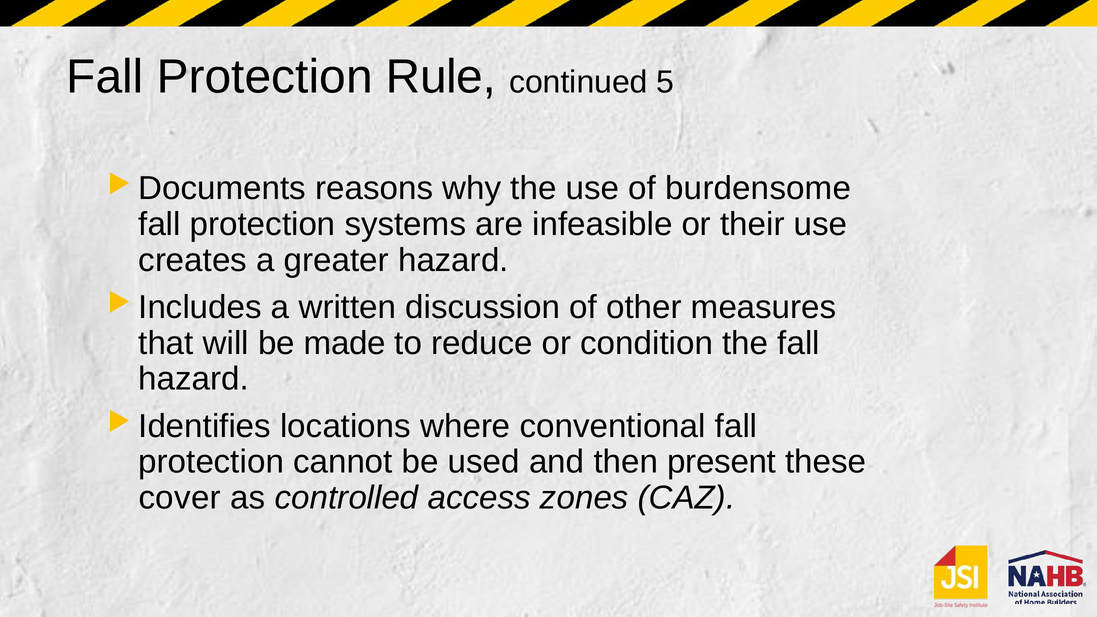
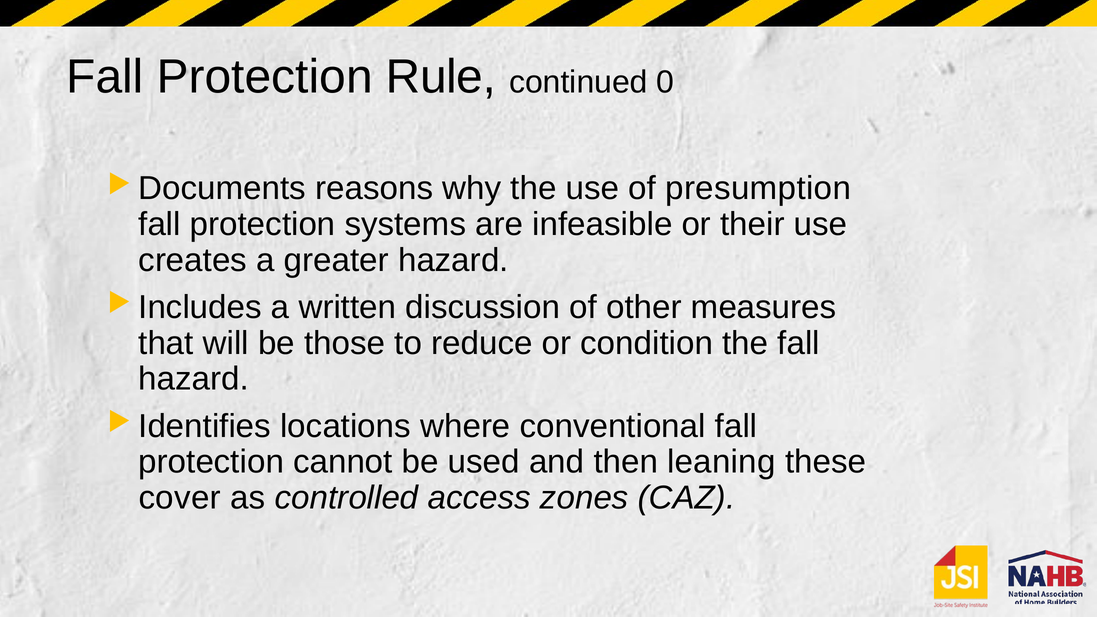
5: 5 -> 0
burdensome: burdensome -> presumption
made: made -> those
present: present -> leaning
